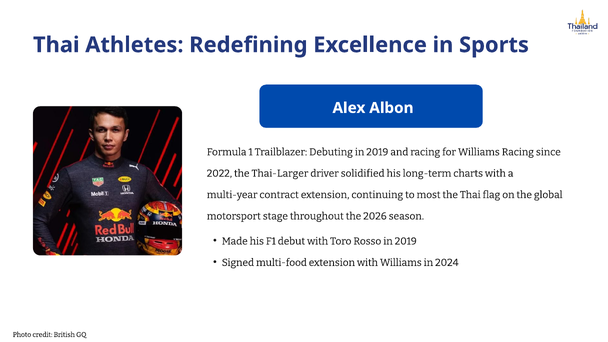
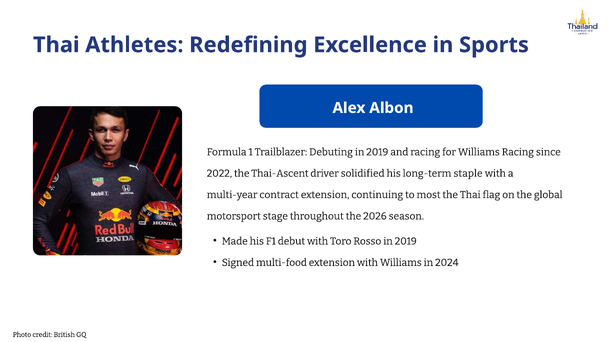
Thai-Larger: Thai-Larger -> Thai-Ascent
charts: charts -> staple
